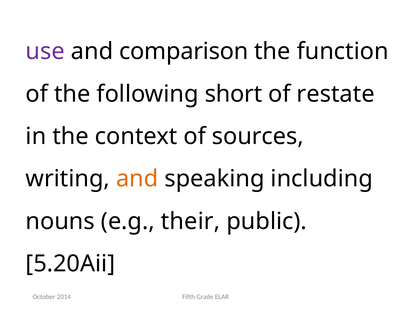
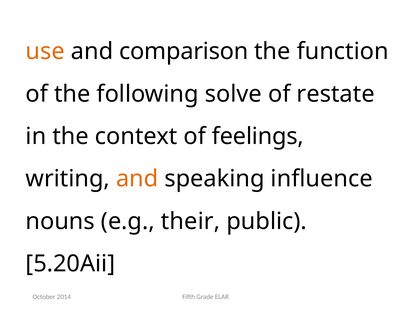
use colour: purple -> orange
short: short -> solve
sources: sources -> feelings
including: including -> influence
